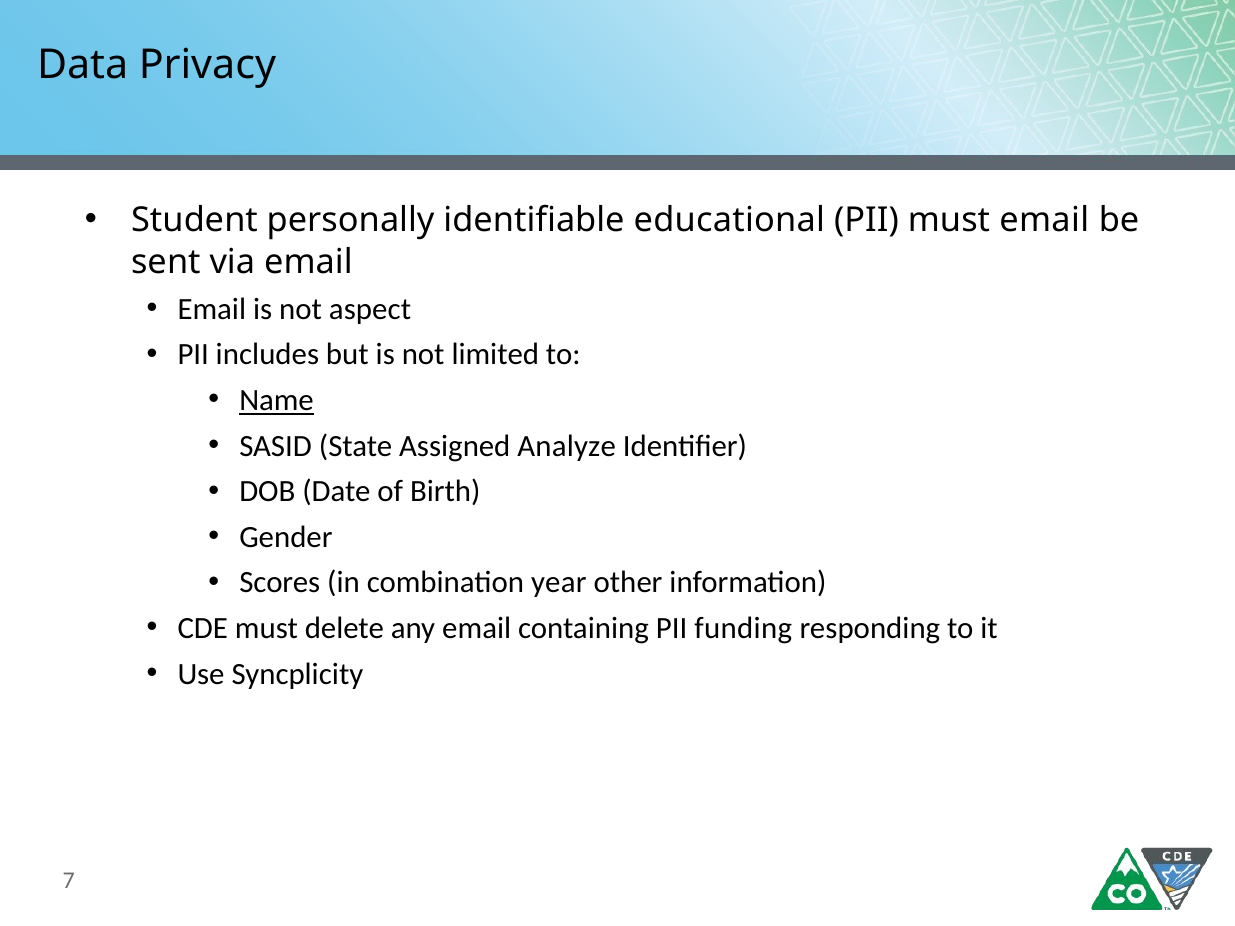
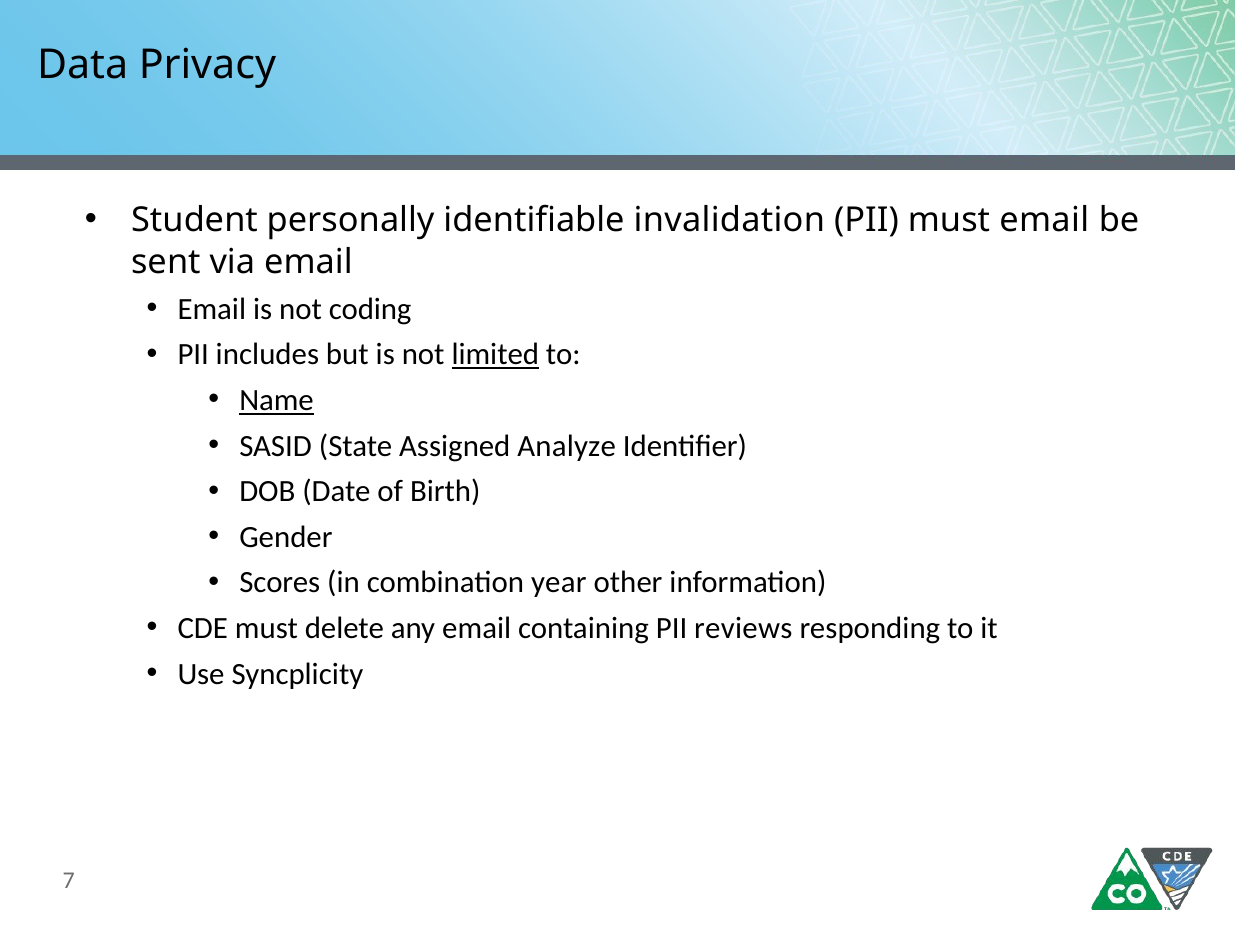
educational: educational -> invalidation
aspect: aspect -> coding
limited underline: none -> present
funding: funding -> reviews
